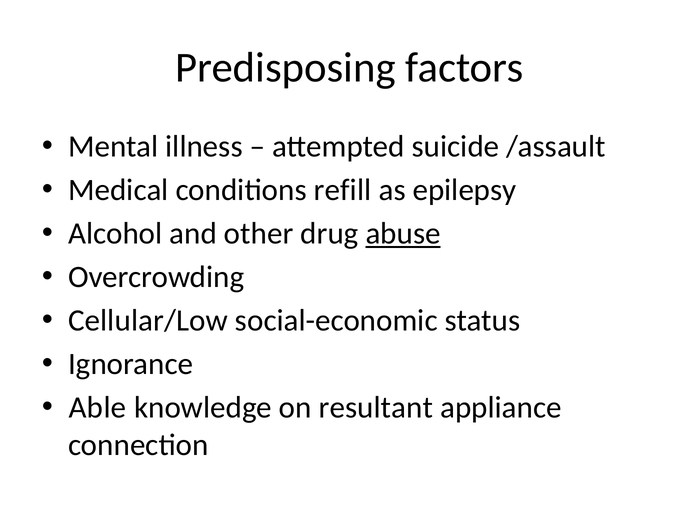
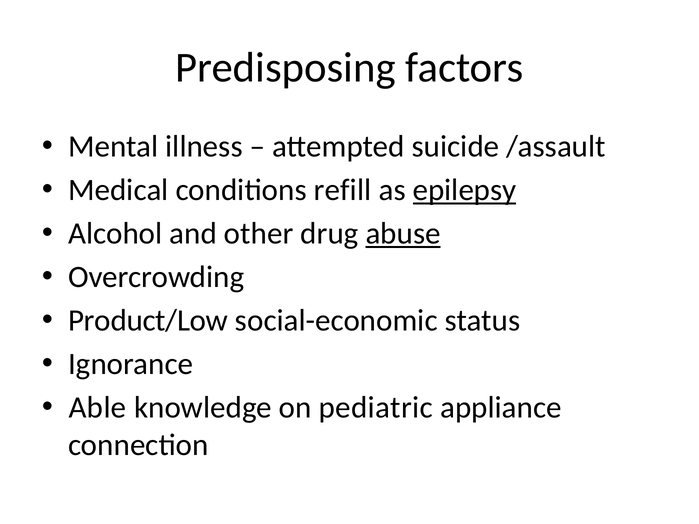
epilepsy underline: none -> present
Cellular/Low: Cellular/Low -> Product/Low
resultant: resultant -> pediatric
